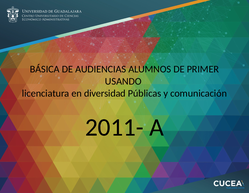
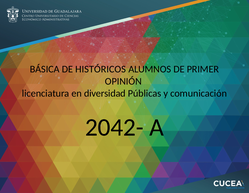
AUDIENCIAS: AUDIENCIAS -> HISTÓRICOS
USANDO: USANDO -> OPINIÓN
2011-: 2011- -> 2042-
